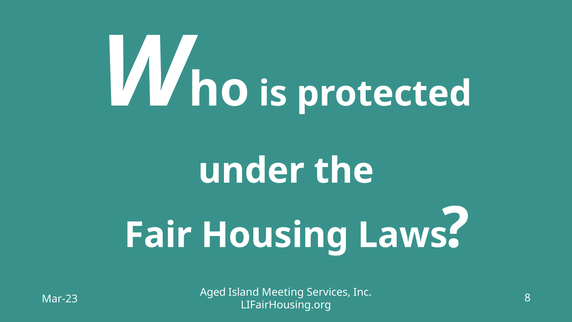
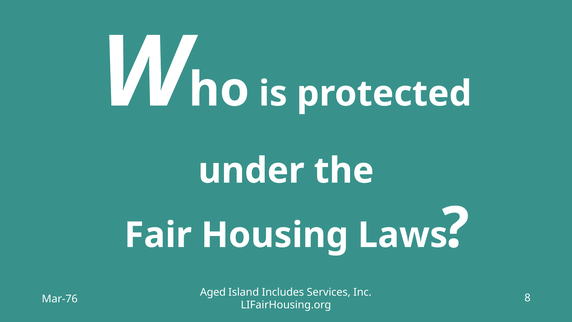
Meeting: Meeting -> Includes
Mar-23: Mar-23 -> Mar-76
